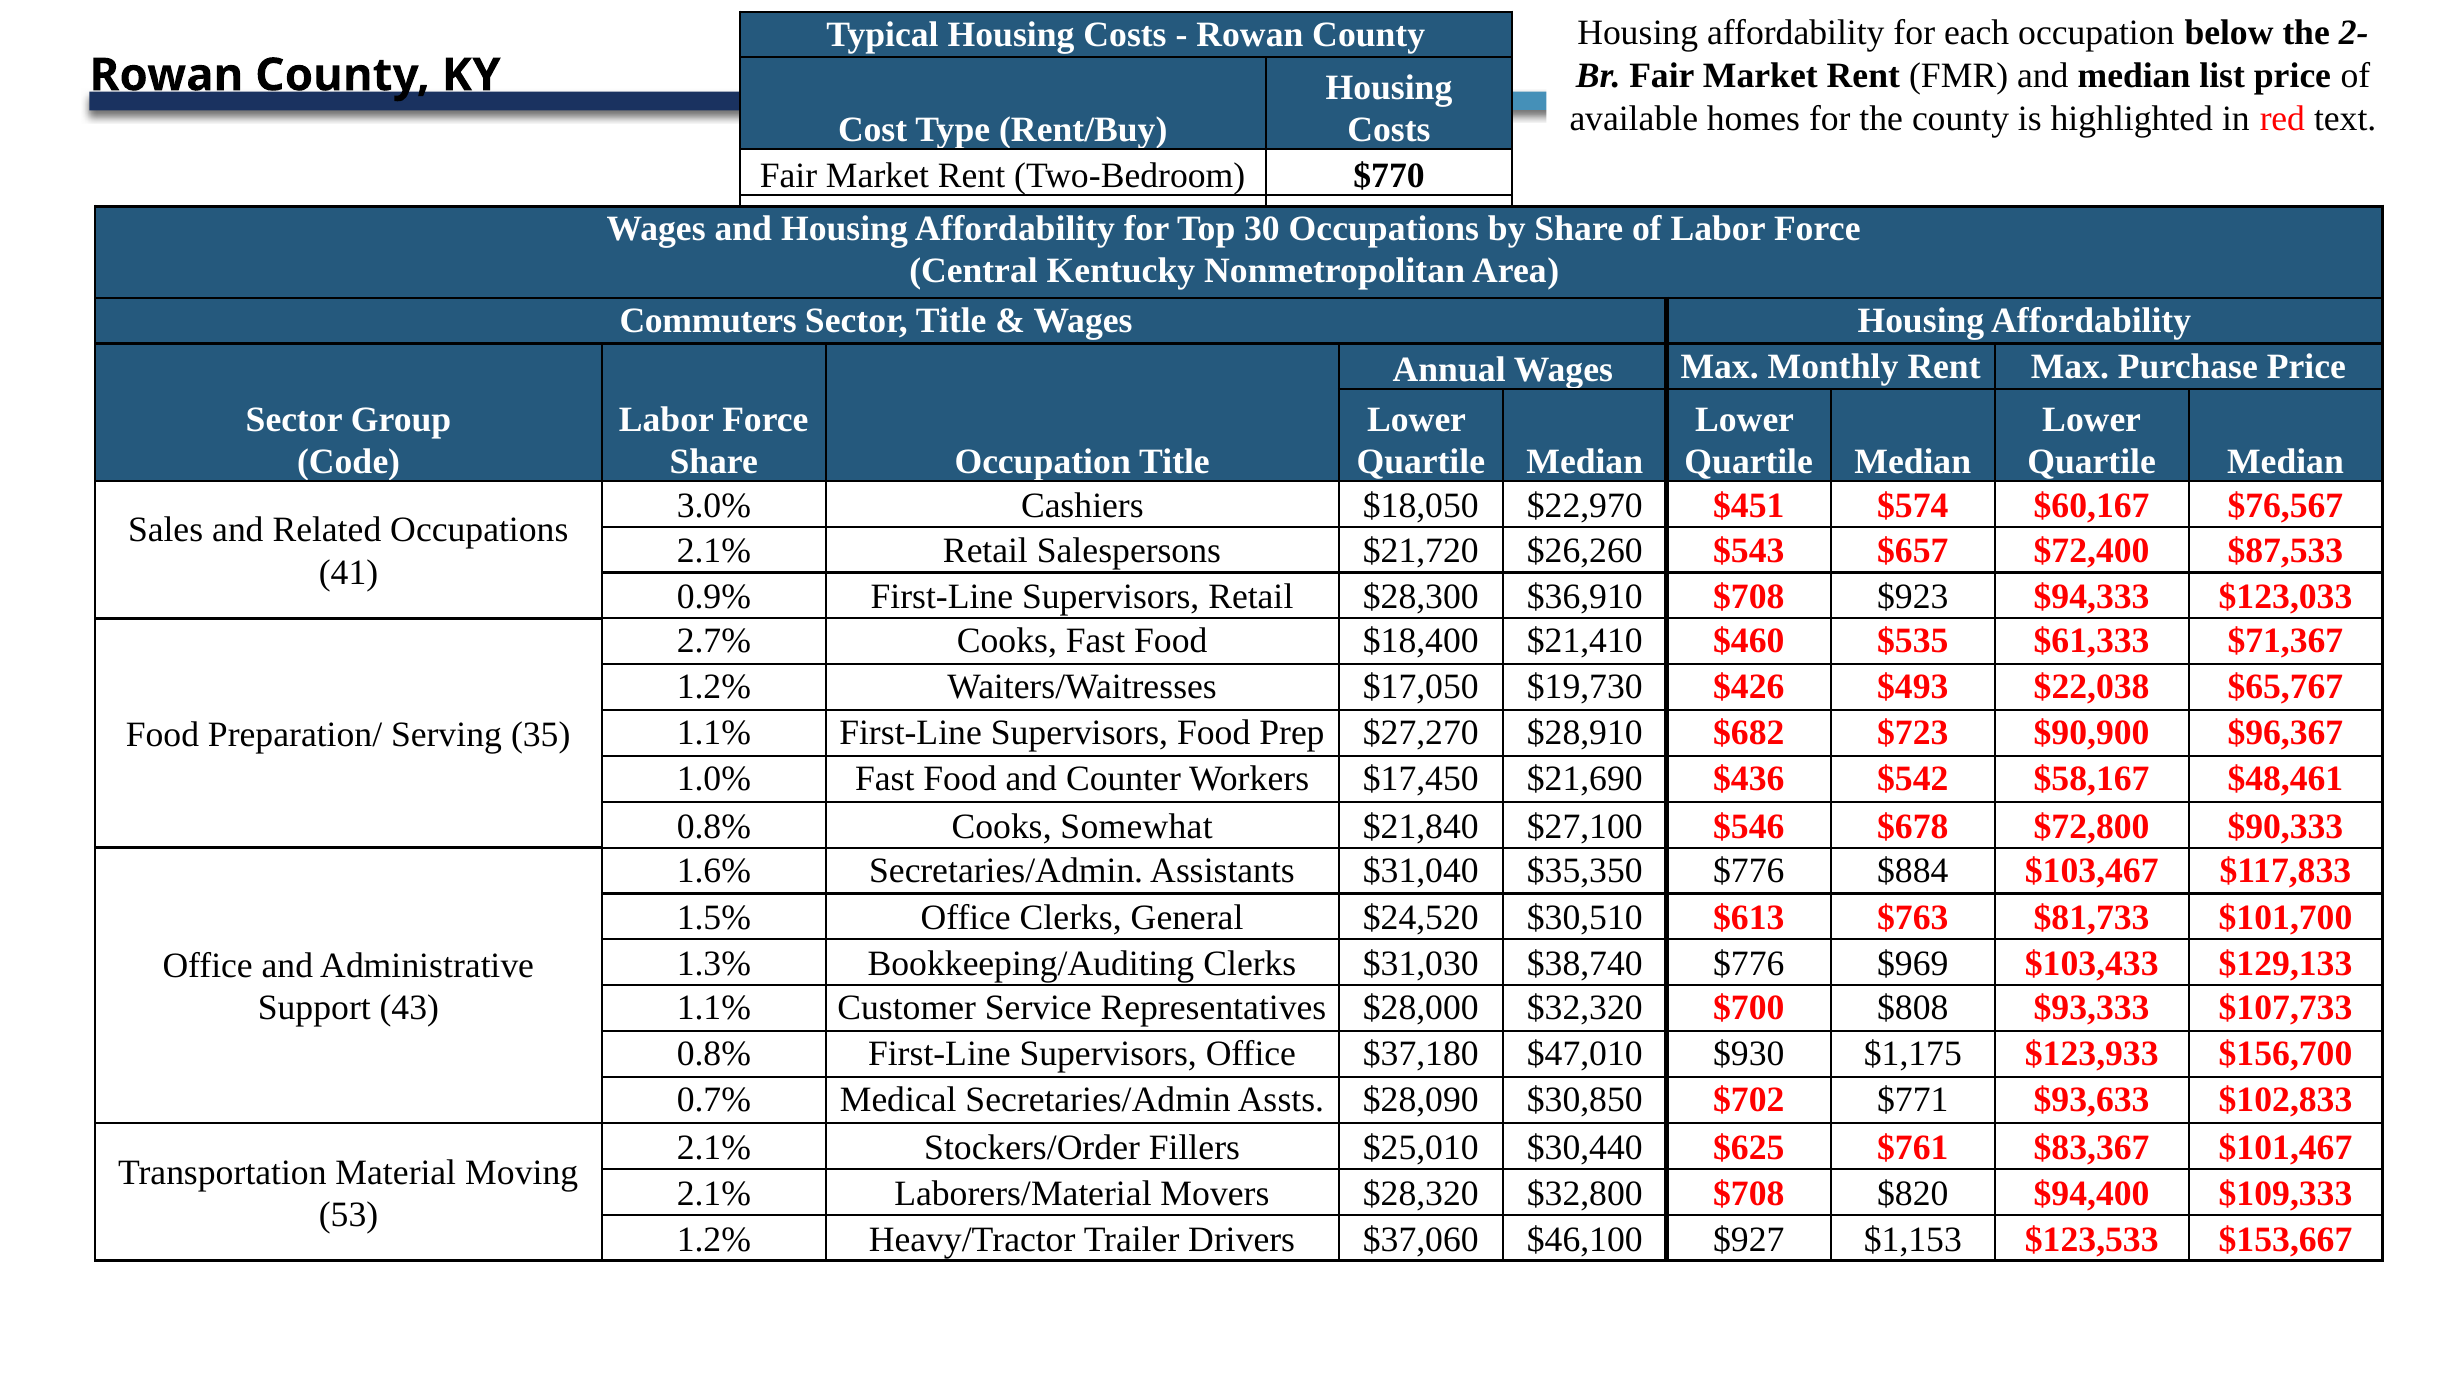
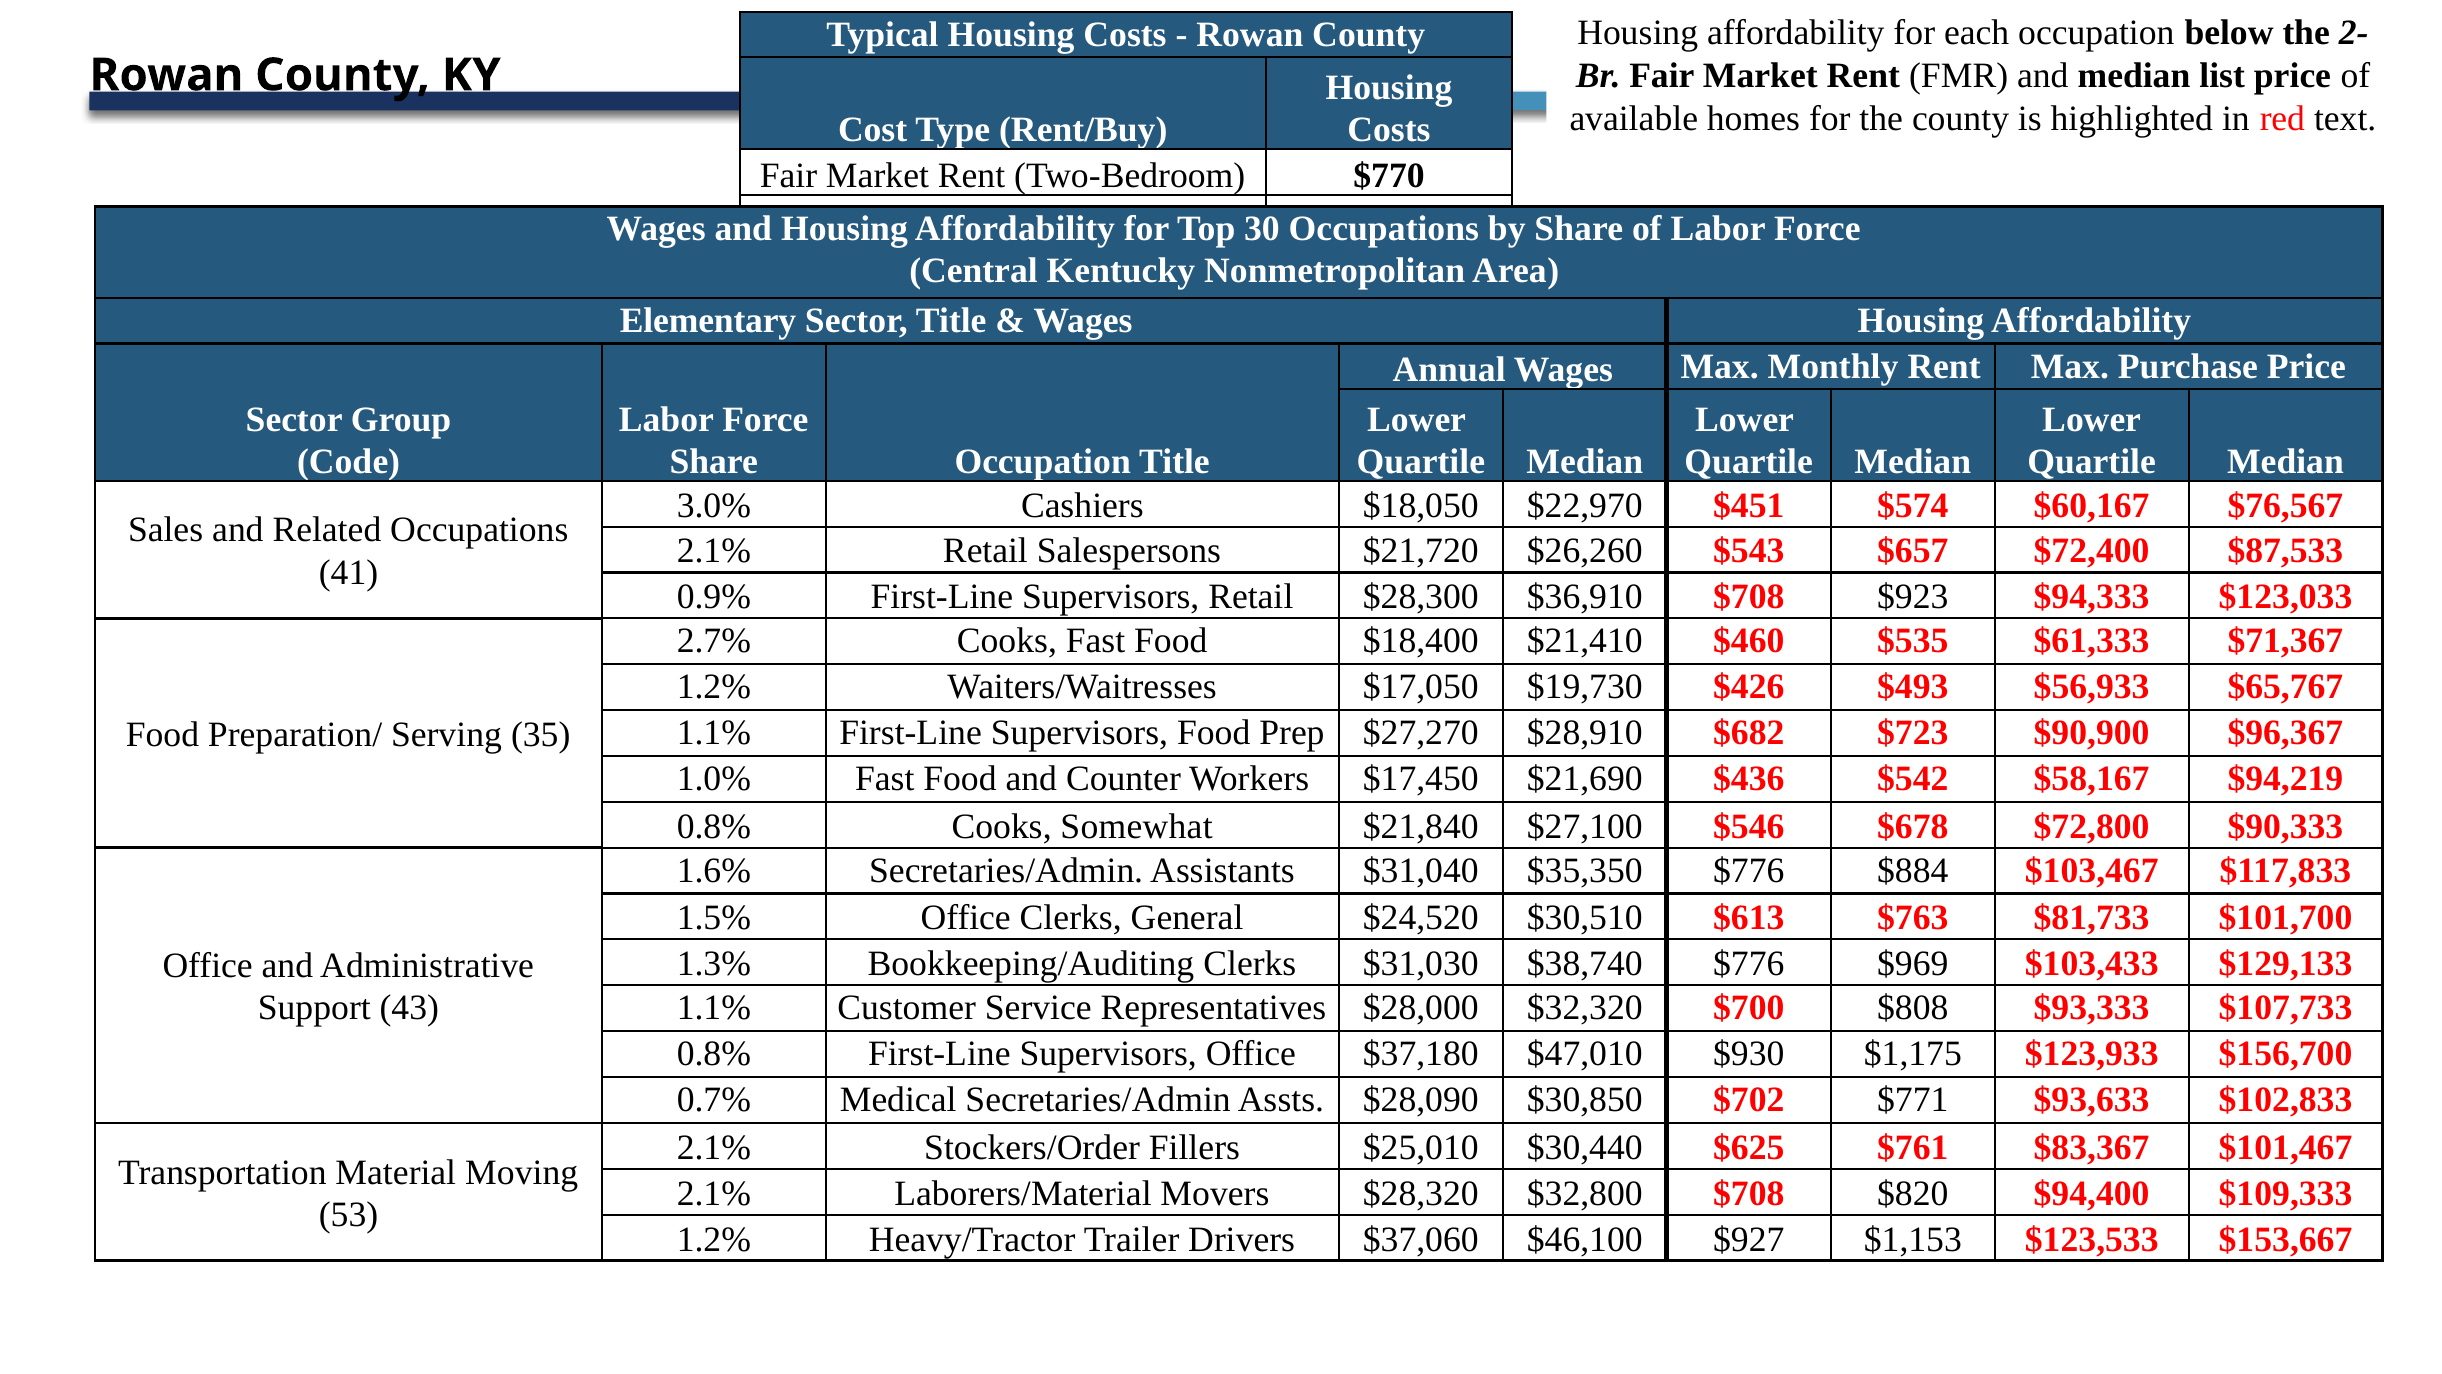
Commuters: Commuters -> Elementary
$22,038: $22,038 -> $56,933
$48,461: $48,461 -> $94,219
